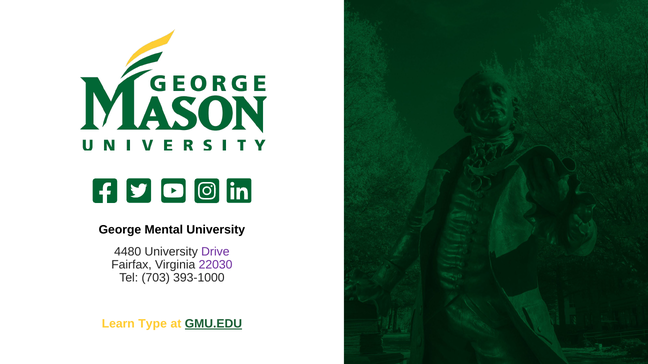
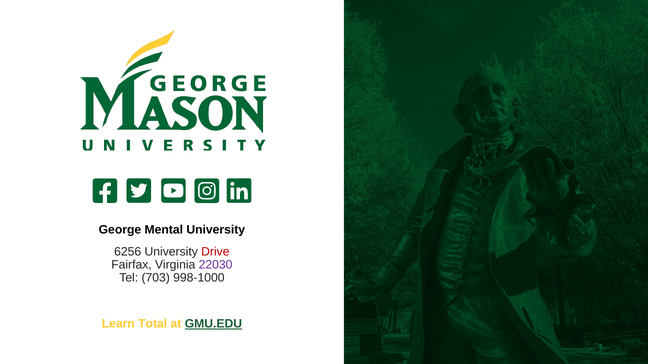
4480: 4480 -> 6256
Drive colour: purple -> red
393-1000: 393-1000 -> 998-1000
Type: Type -> Total
